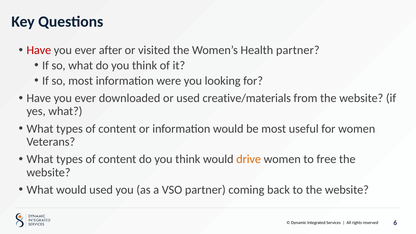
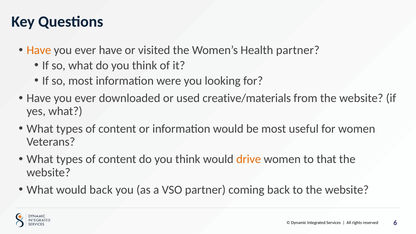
Have at (39, 50) colour: red -> orange
ever after: after -> have
free: free -> that
would used: used -> back
